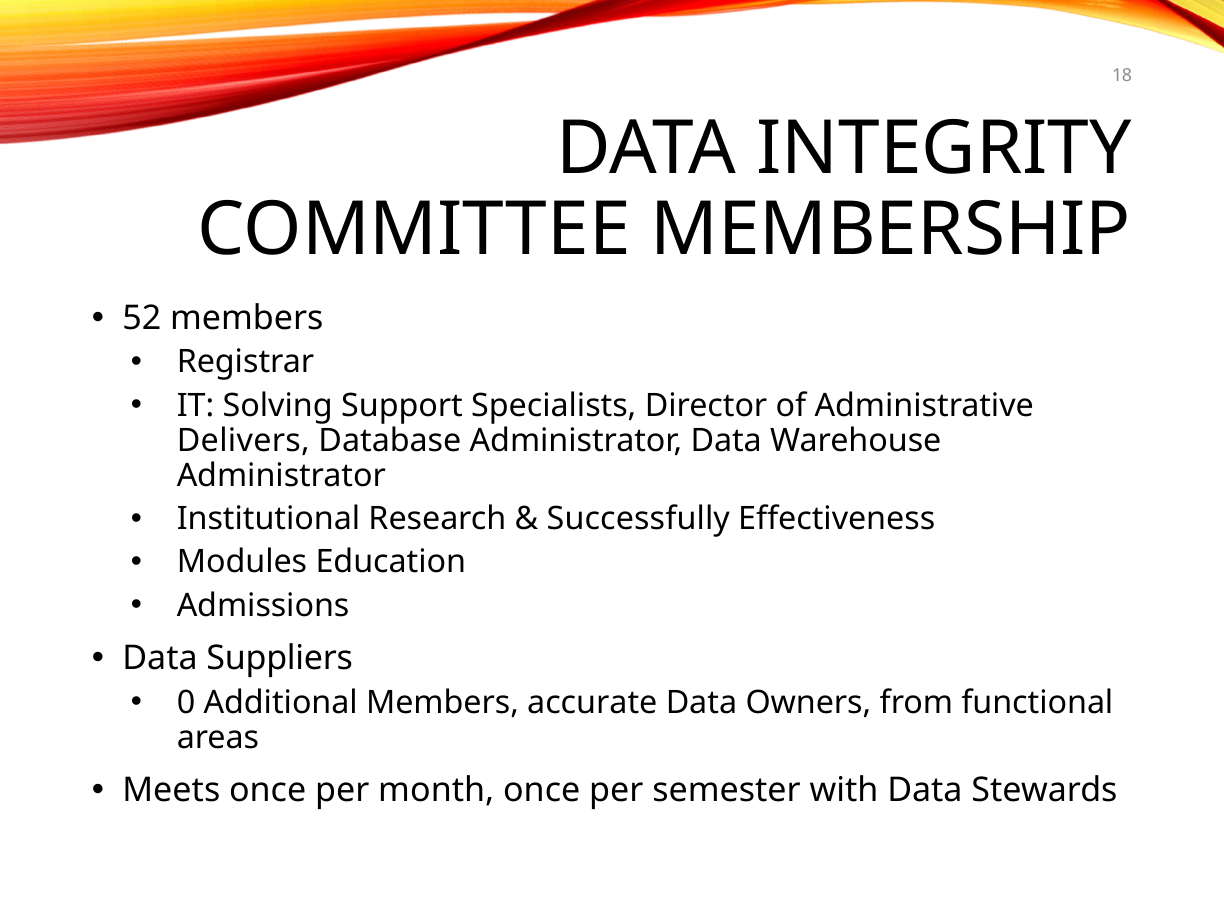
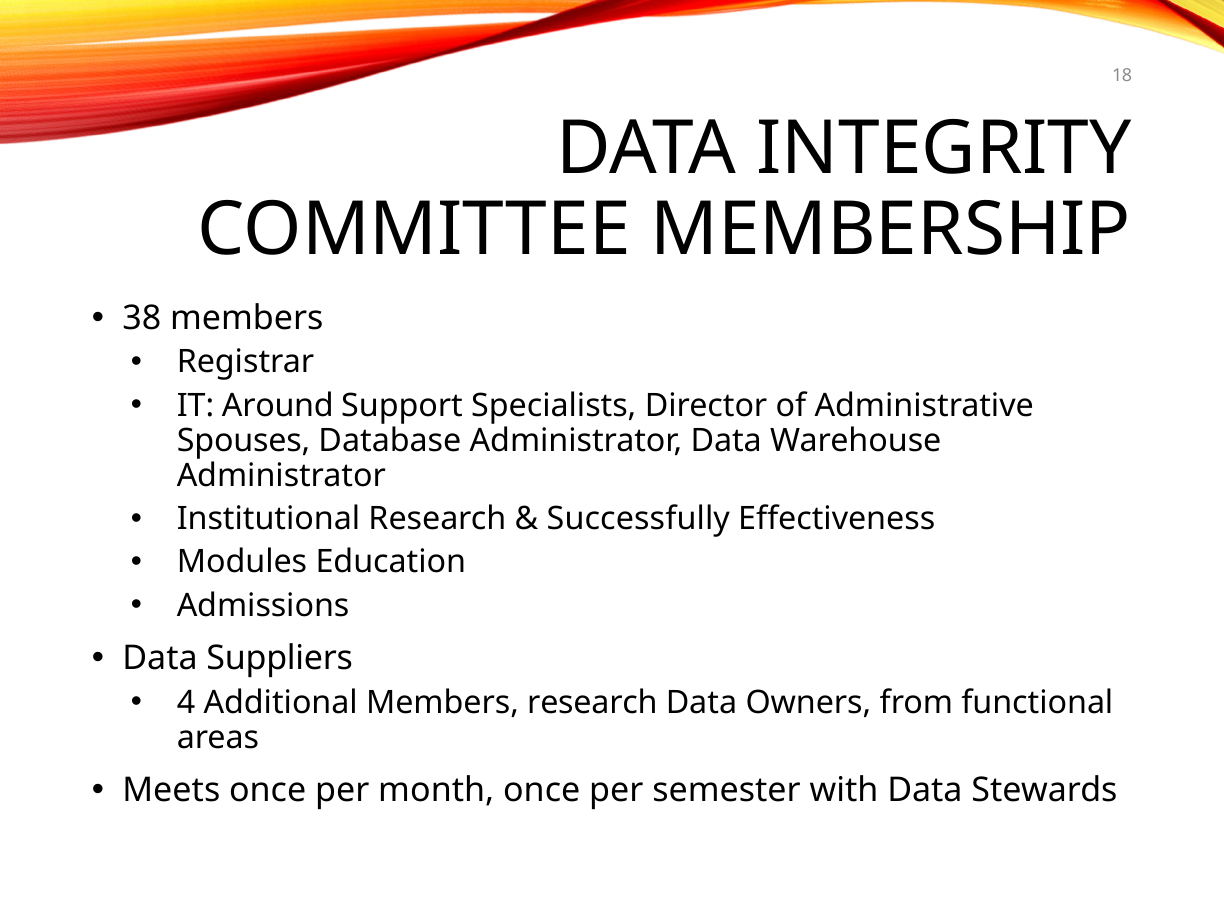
52: 52 -> 38
Solving: Solving -> Around
Delivers: Delivers -> Spouses
0: 0 -> 4
Members accurate: accurate -> research
